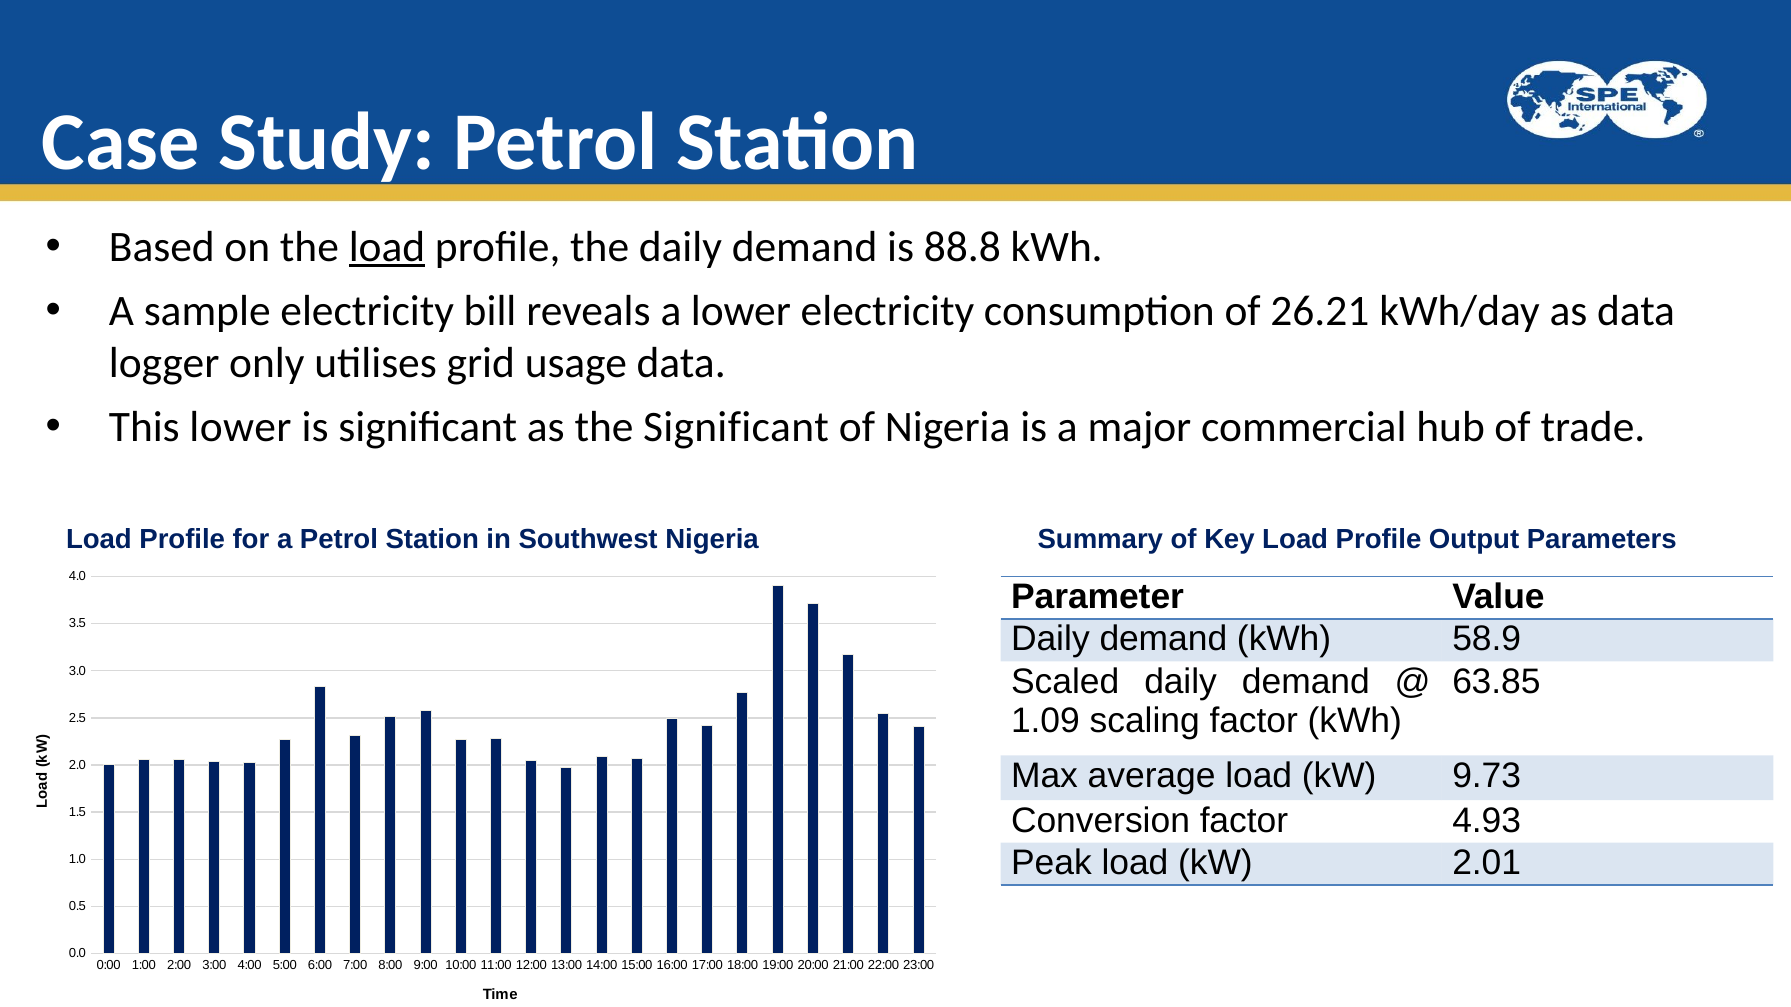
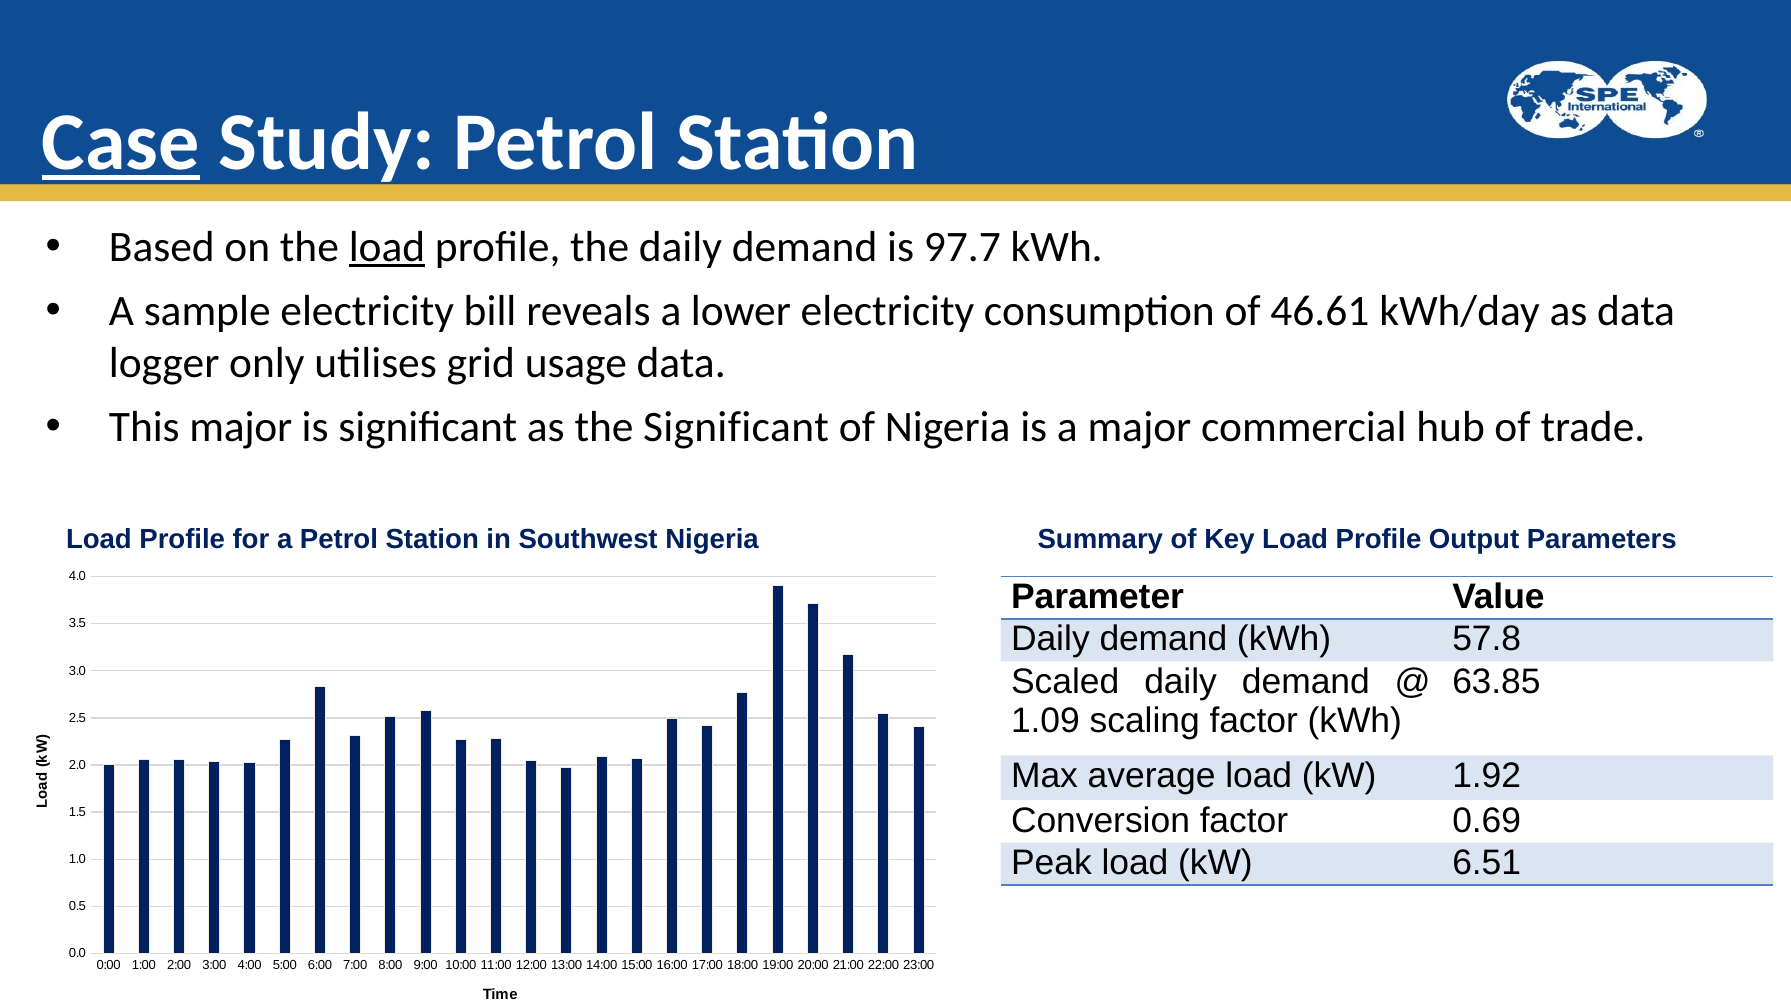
Case underline: none -> present
88.8: 88.8 -> 97.7
26.21: 26.21 -> 46.61
This lower: lower -> major
58.9: 58.9 -> 57.8
9.73: 9.73 -> 1.92
4.93: 4.93 -> 0.69
2.01: 2.01 -> 6.51
